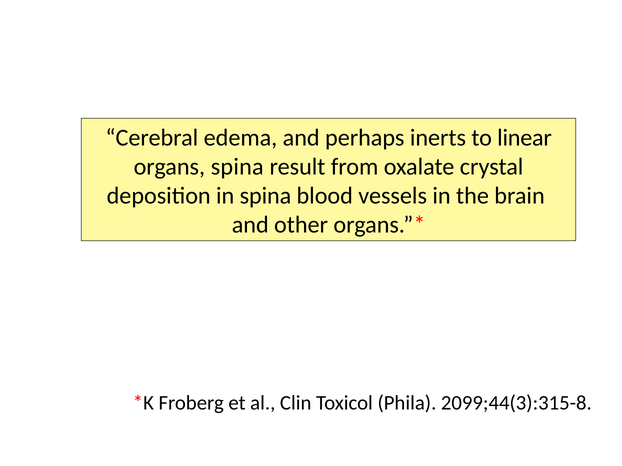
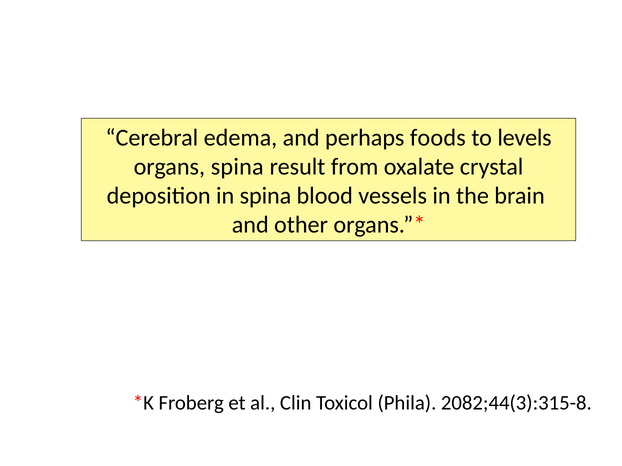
inerts: inerts -> foods
linear: linear -> levels
2099;44(3):315-8: 2099;44(3):315-8 -> 2082;44(3):315-8
